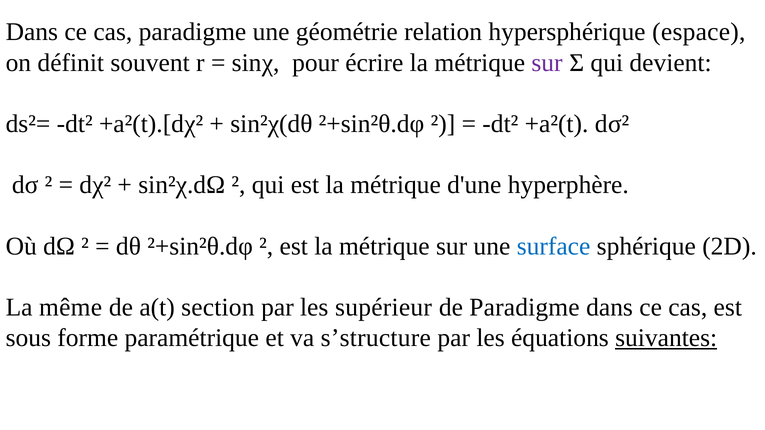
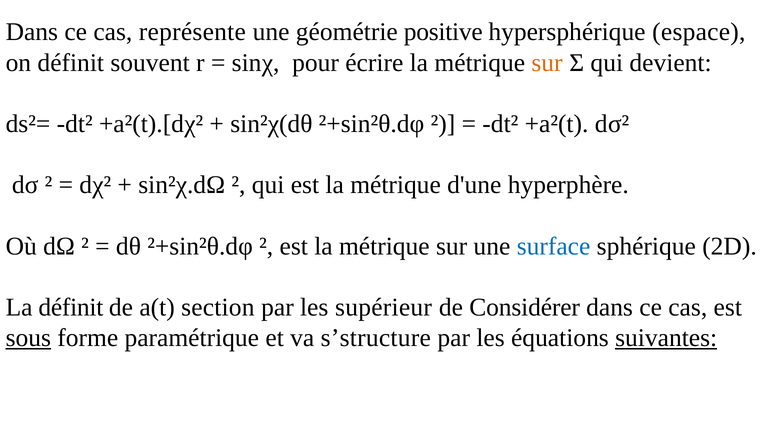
cas paradigme: paradigme -> représente
relation: relation -> positive
sur at (547, 63) colour: purple -> orange
La même: même -> définit
de Paradigme: Paradigme -> Considérer
sous underline: none -> present
